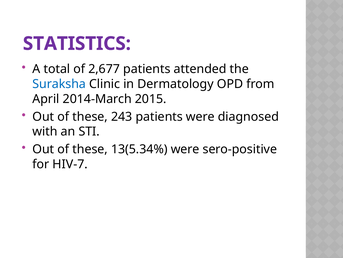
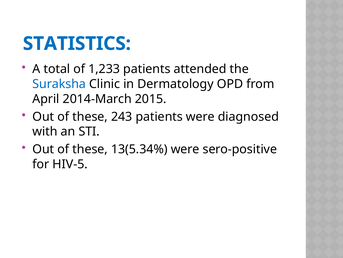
STATISTICS colour: purple -> blue
2,677: 2,677 -> 1,233
HIV-7: HIV-7 -> HIV-5
